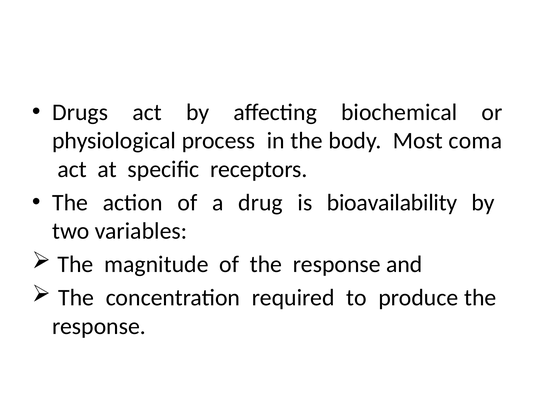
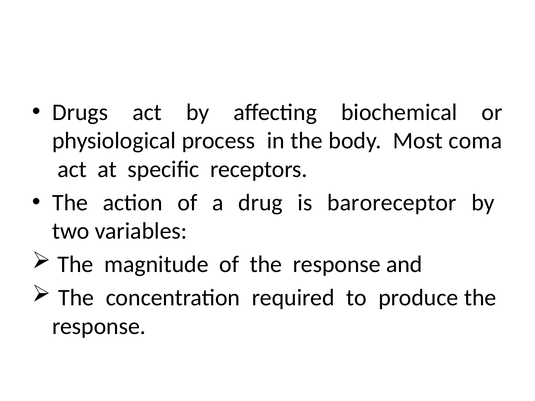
bioavailability: bioavailability -> baroreceptor
